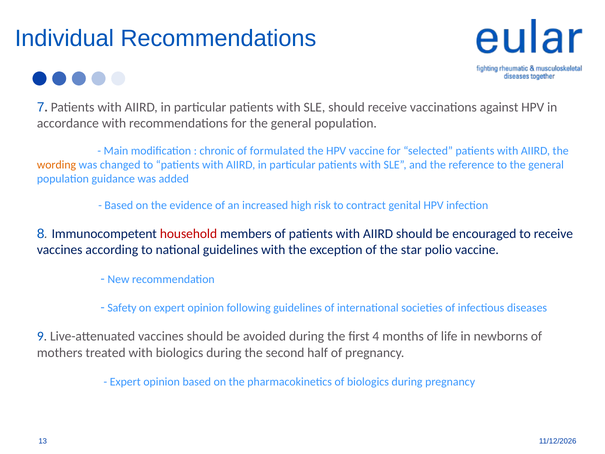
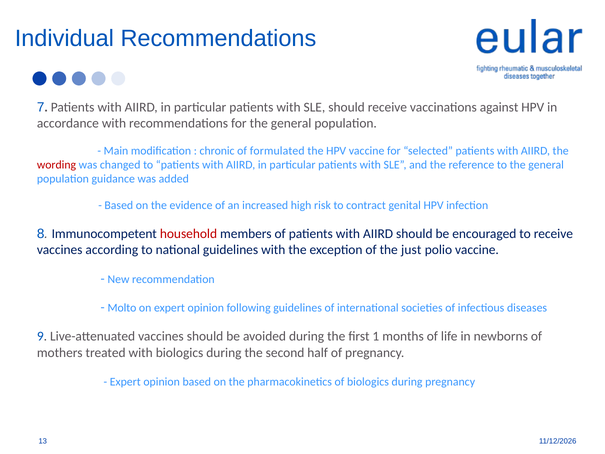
wording colour: orange -> red
star: star -> just
Safety: Safety -> Molto
4: 4 -> 1
